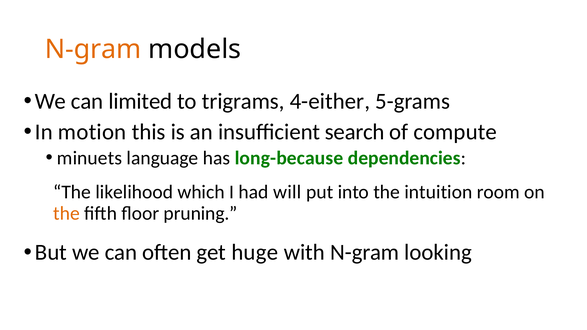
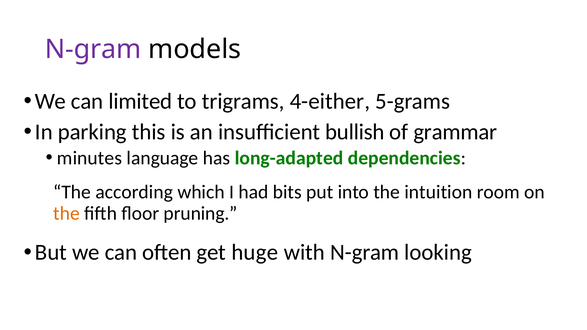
N-gram at (93, 49) colour: orange -> purple
motion: motion -> parking
search: search -> bullish
compute: compute -> grammar
minuets: minuets -> minutes
long-because: long-because -> long-adapted
likelihood: likelihood -> according
will: will -> bits
